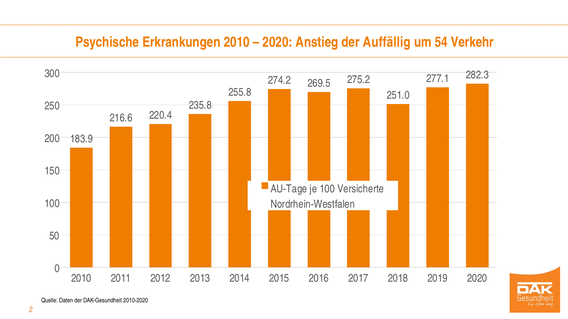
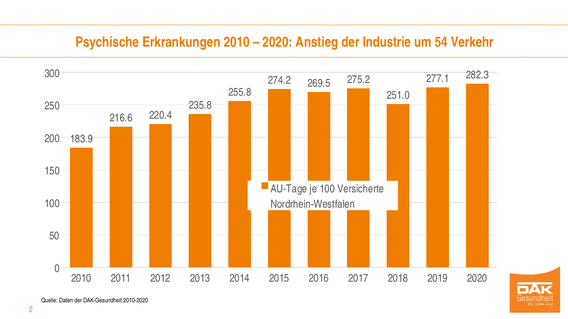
Auffällig: Auffällig -> Industrie
